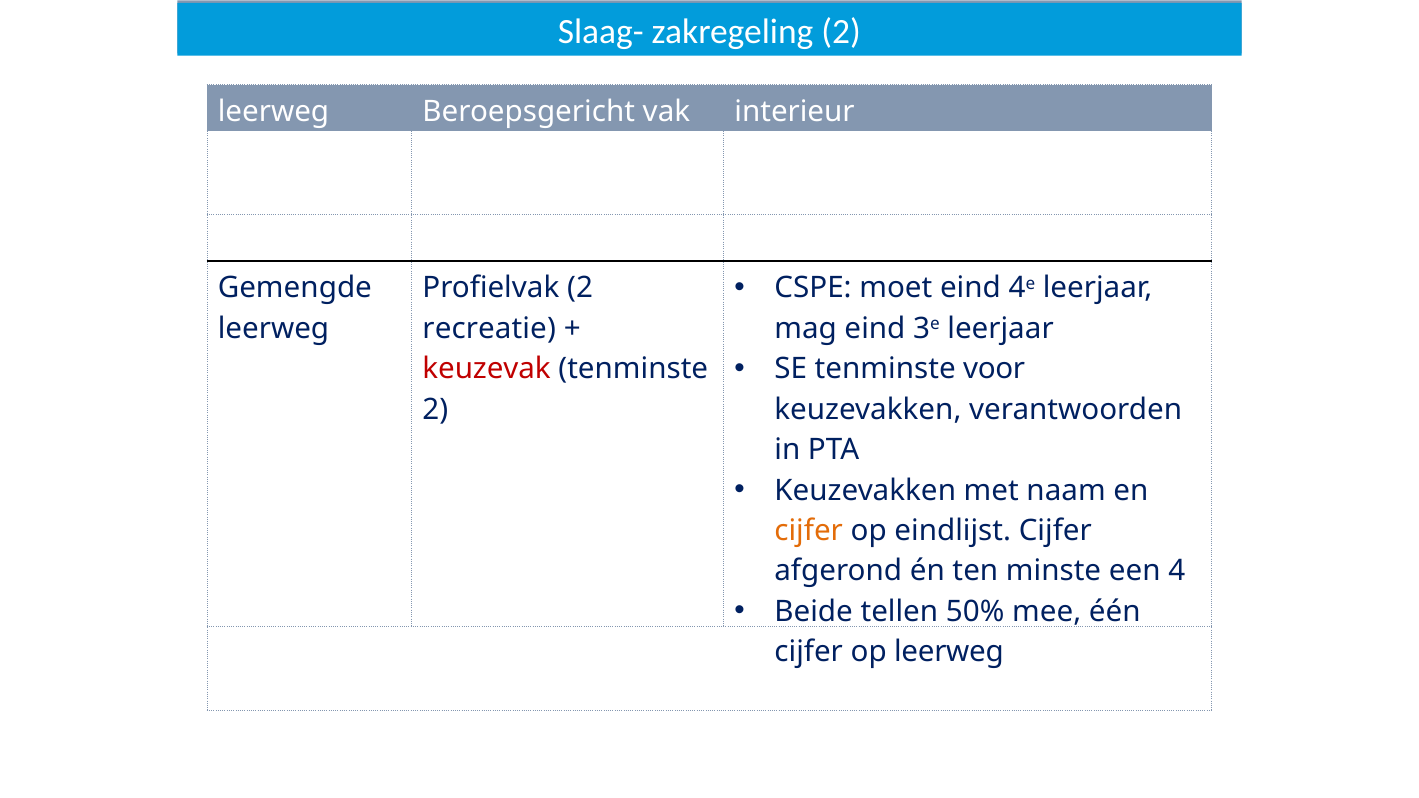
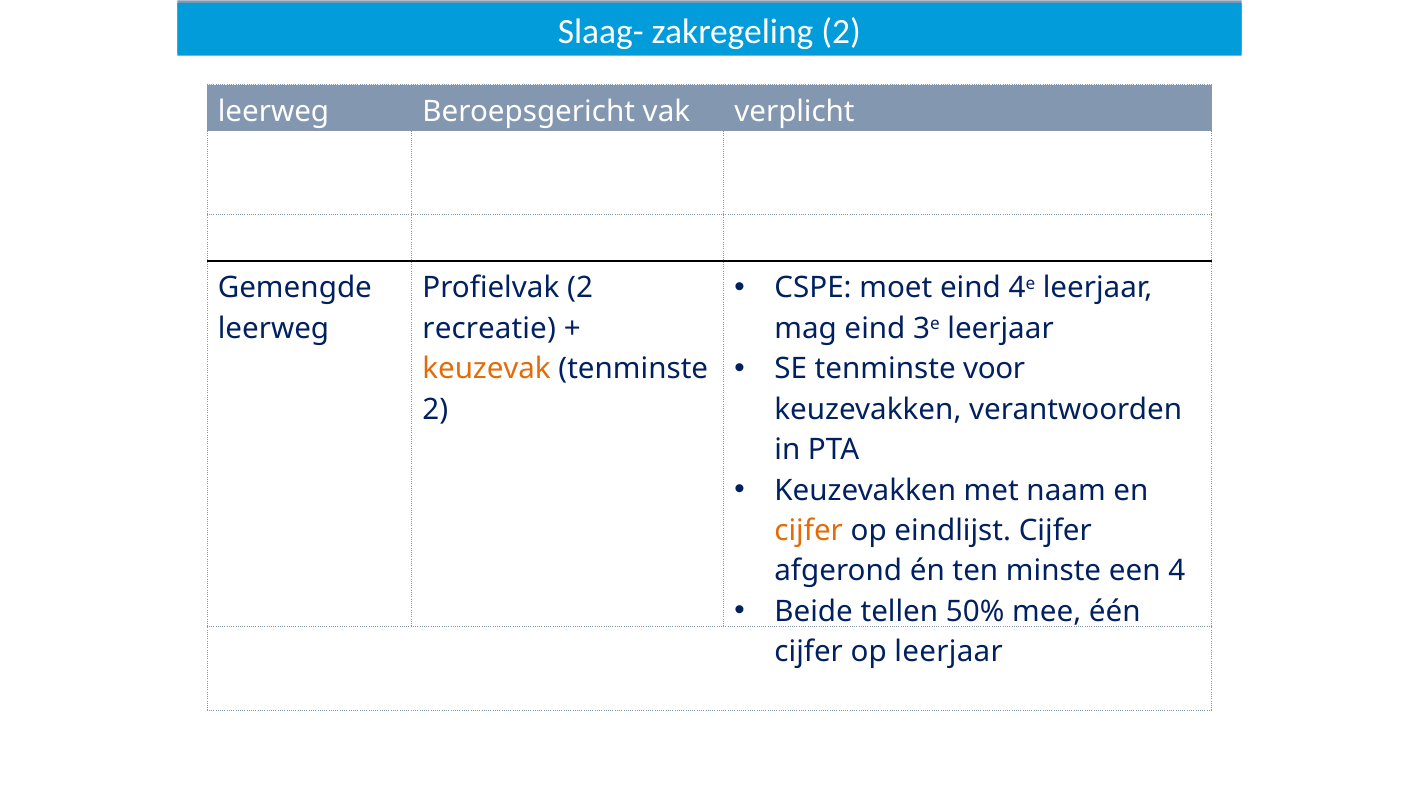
interieur: interieur -> verplicht
keuzevak colour: red -> orange
op leerweg: leerweg -> leerjaar
